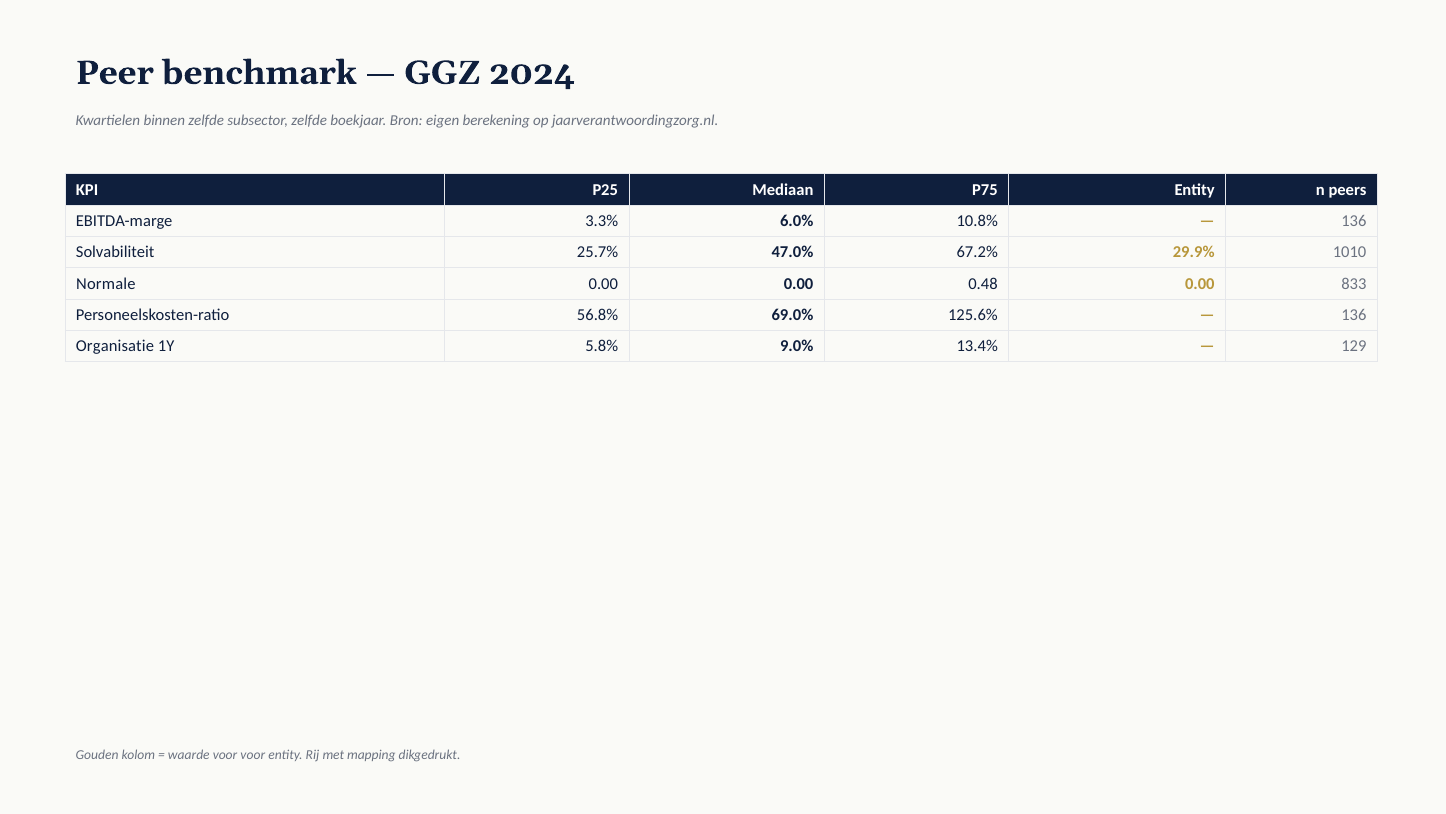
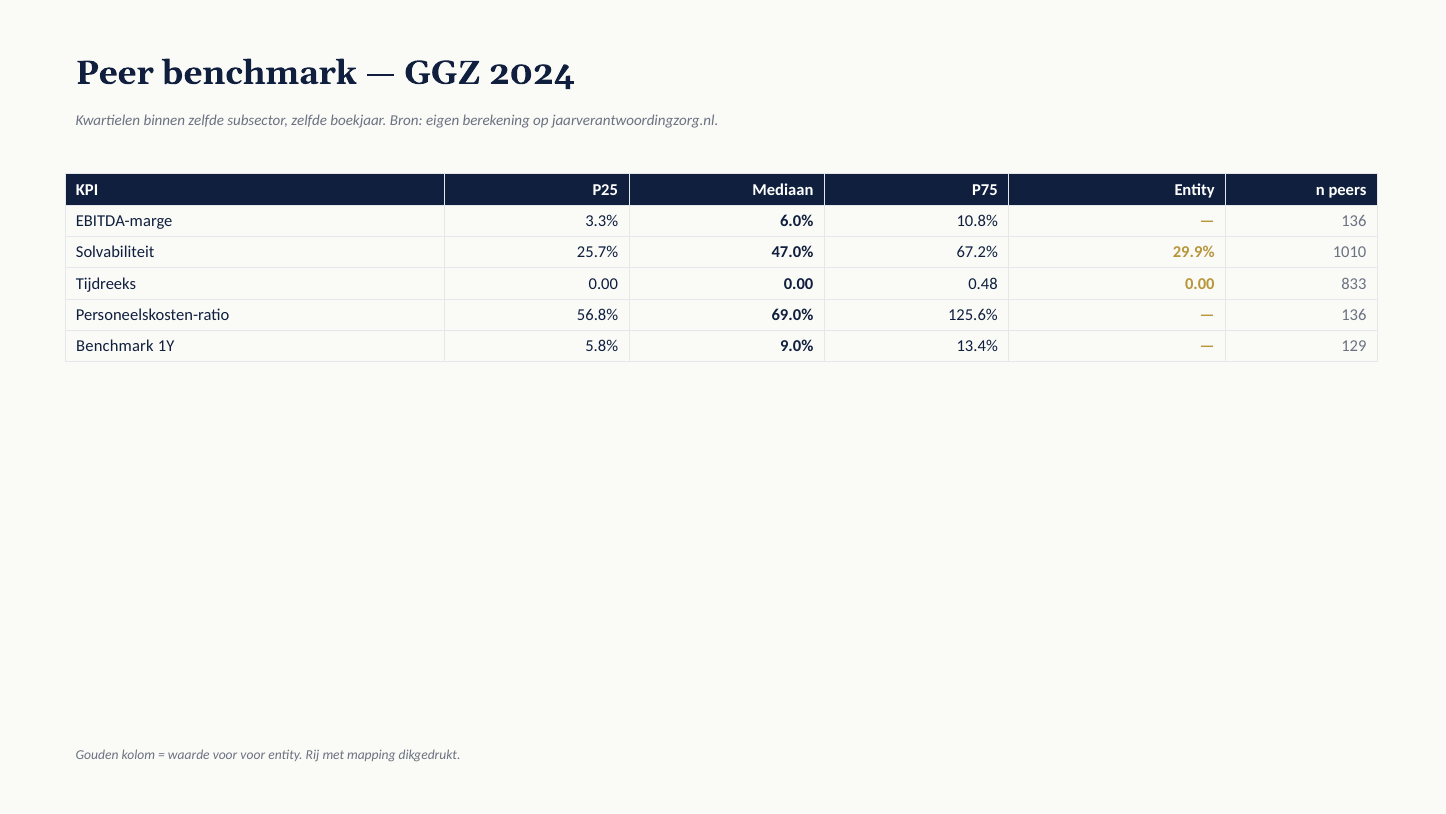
Normale: Normale -> Tijdreeks
Organisatie at (115, 346): Organisatie -> Benchmark
